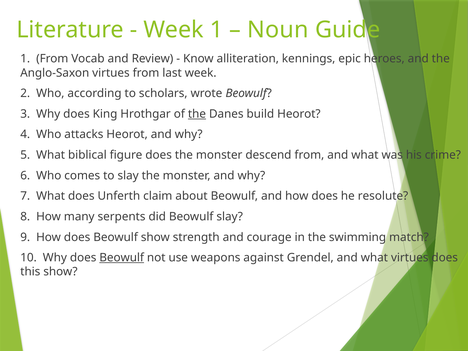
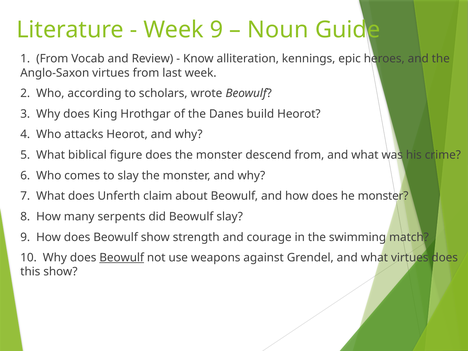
Week 1: 1 -> 9
the at (197, 114) underline: present -> none
he resolute: resolute -> monster
